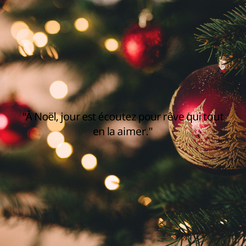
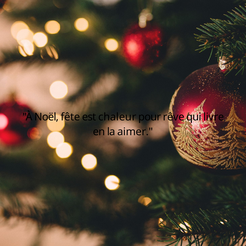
jour: jour -> fête
écoutez: écoutez -> chaleur
tout: tout -> livre
